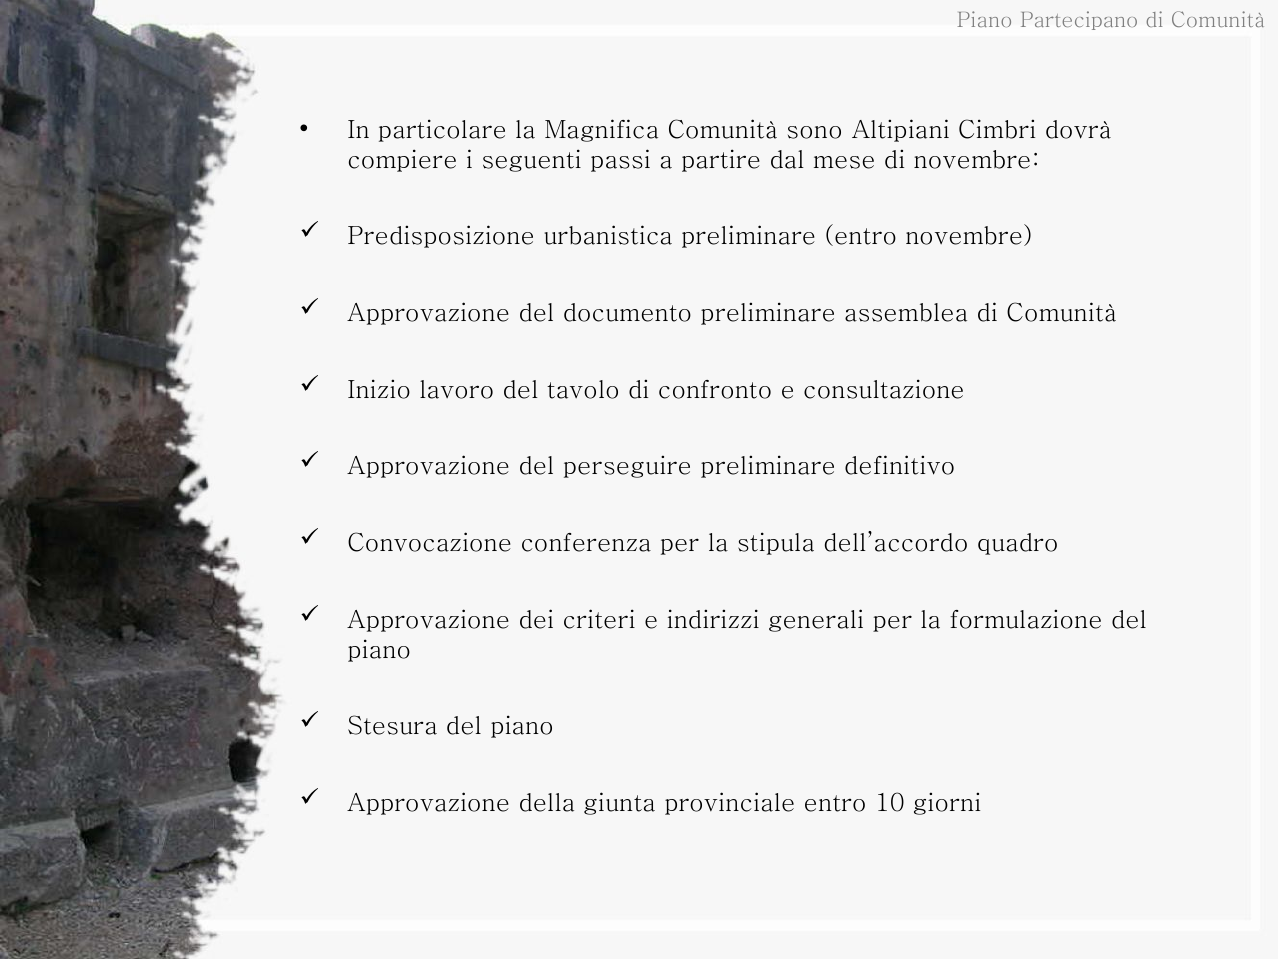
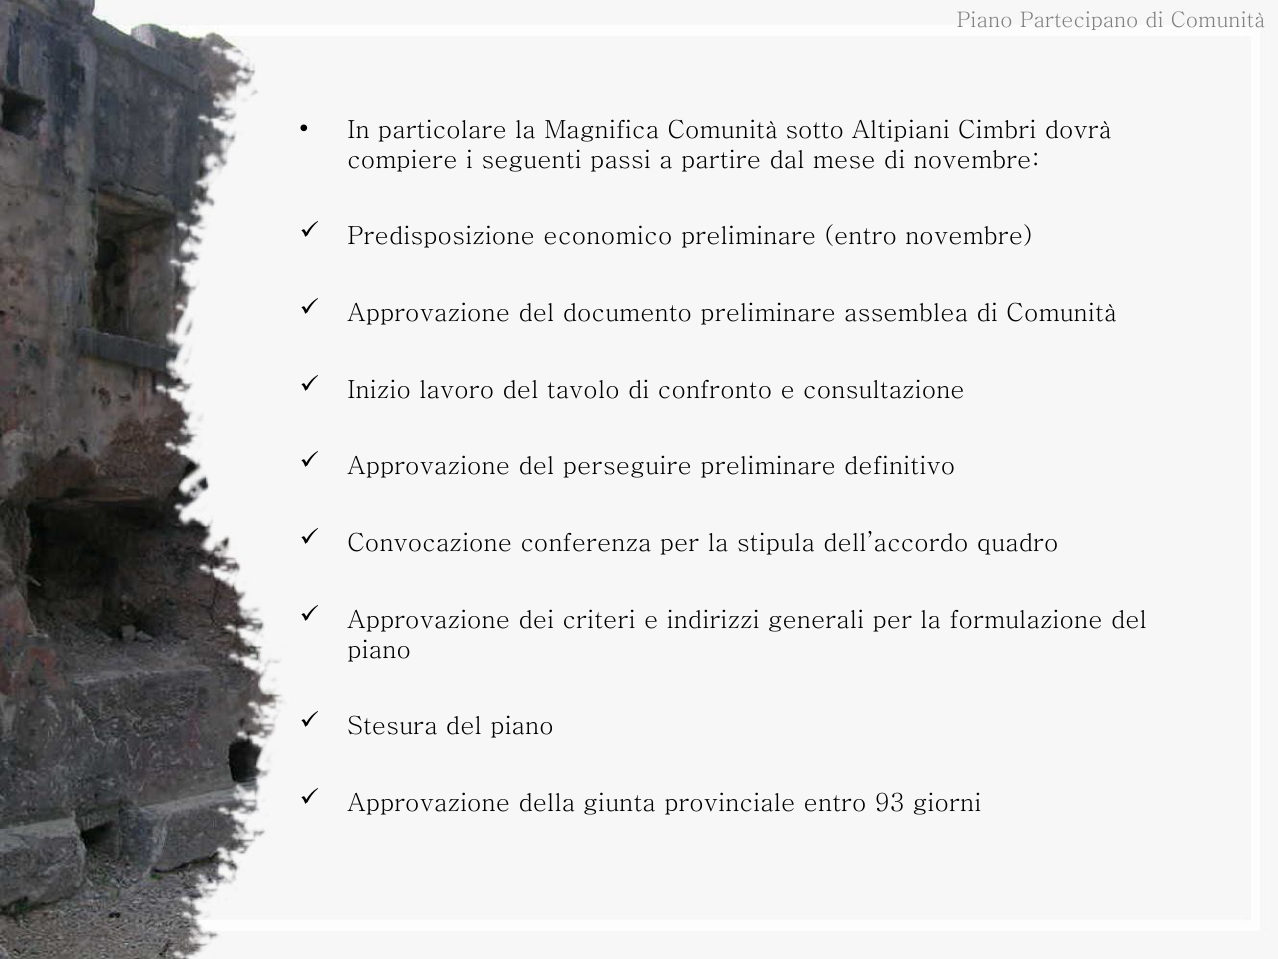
sono: sono -> sotto
urbanistica: urbanistica -> economico
10: 10 -> 93
